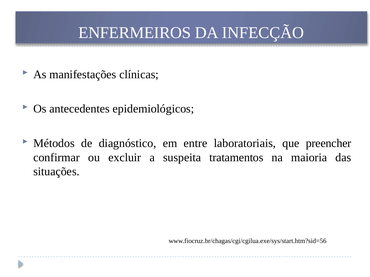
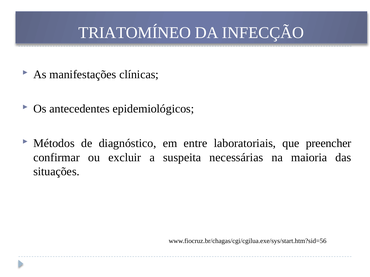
ENFERMEIROS: ENFERMEIROS -> TRIATOMÍNEO
tratamentos: tratamentos -> necessárias
